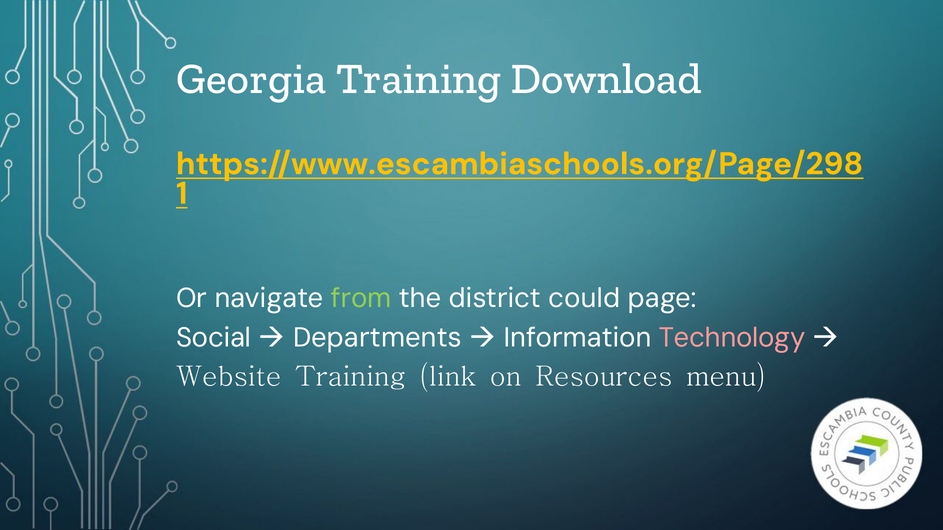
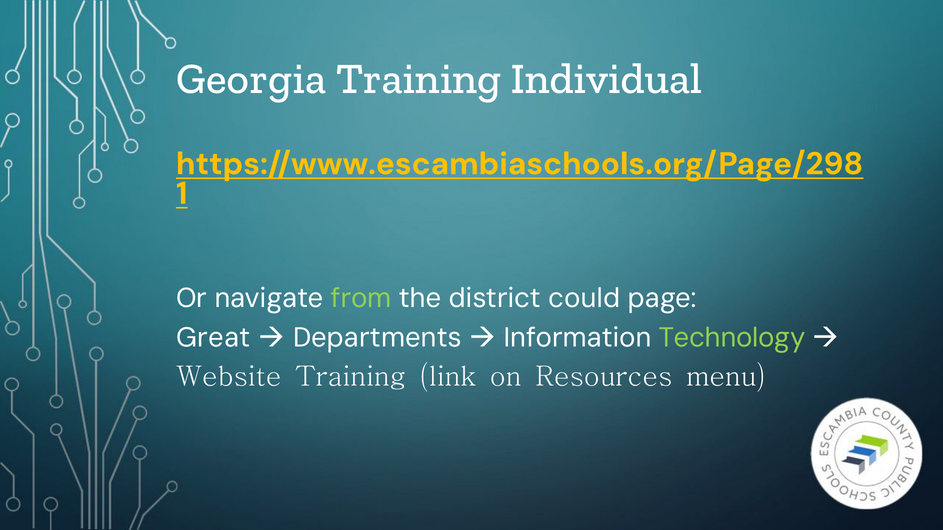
Download: Download -> Individual
Social: Social -> Great
Technology colour: pink -> light green
